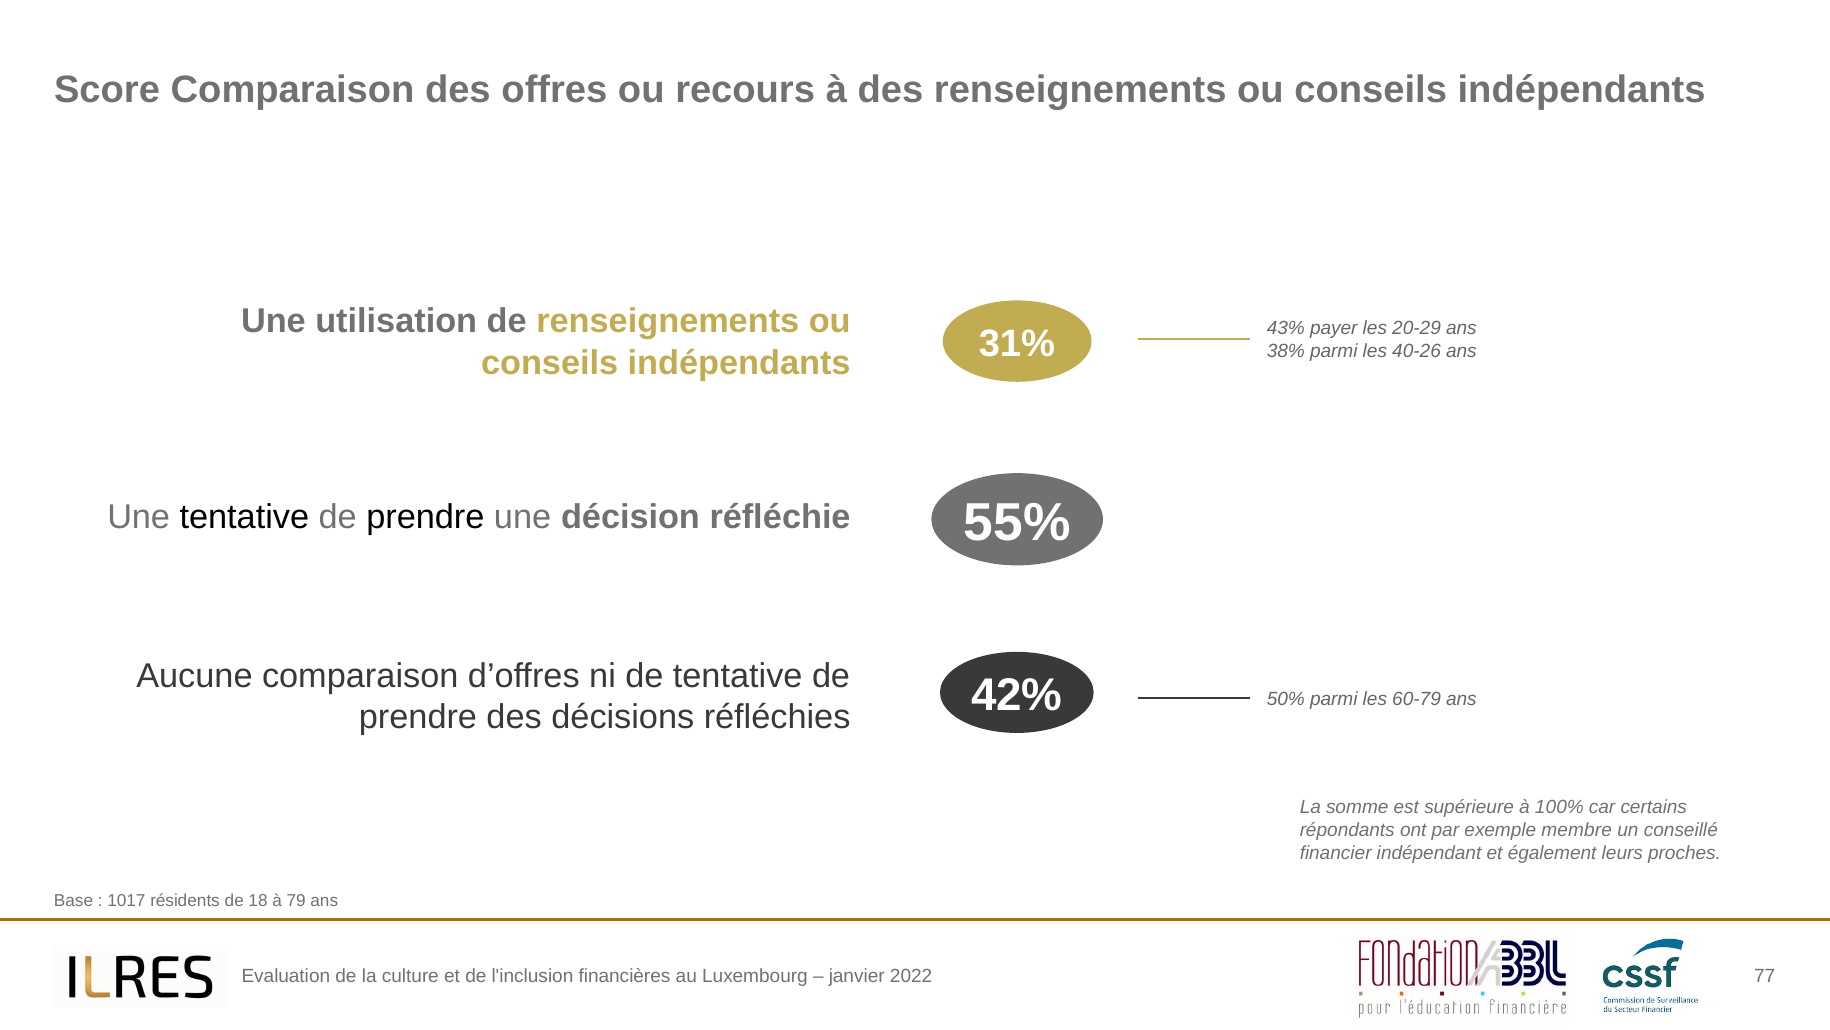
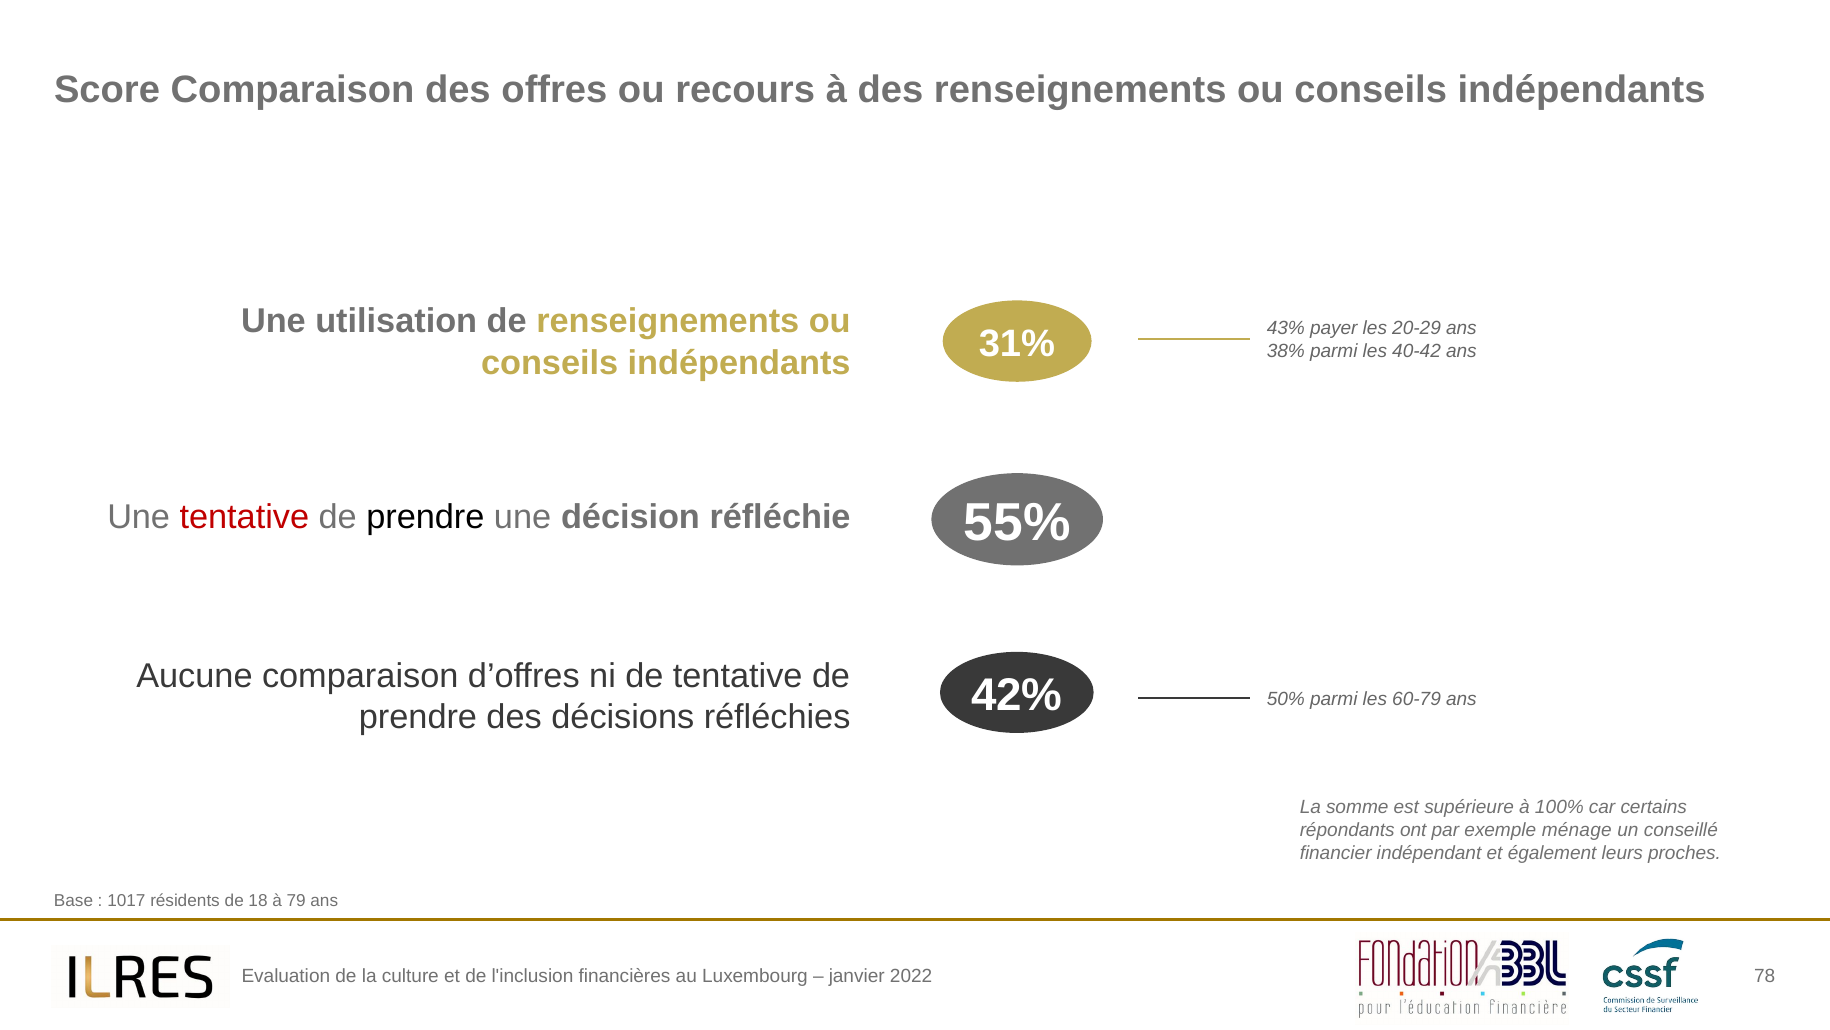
40-26: 40-26 -> 40-42
tentative at (244, 517) colour: black -> red
membre: membre -> ménage
77: 77 -> 78
